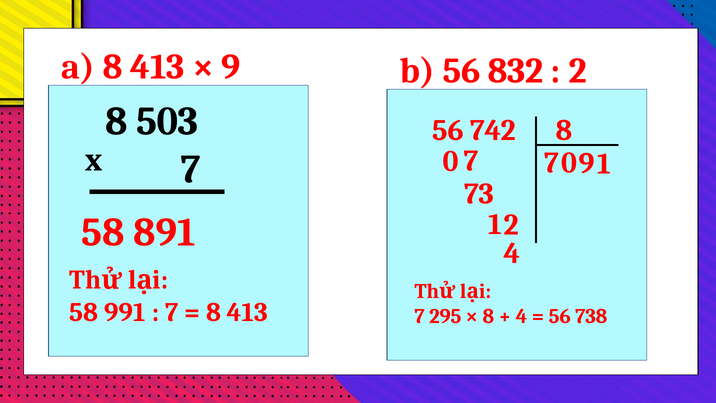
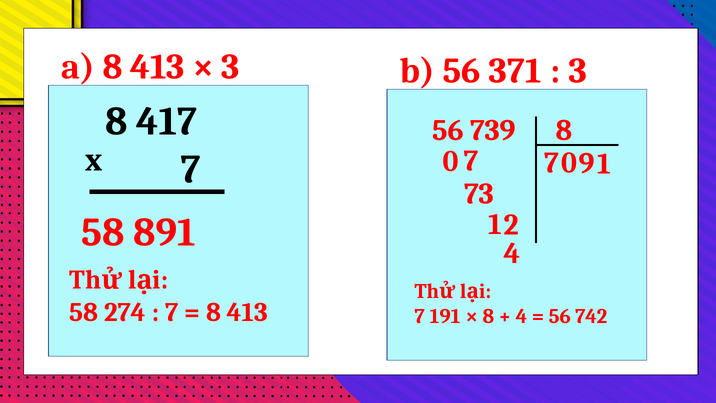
9 at (231, 67): 9 -> 3
832: 832 -> 371
2 at (578, 71): 2 -> 3
503: 503 -> 417
742: 742 -> 739
991: 991 -> 274
295: 295 -> 191
738: 738 -> 742
